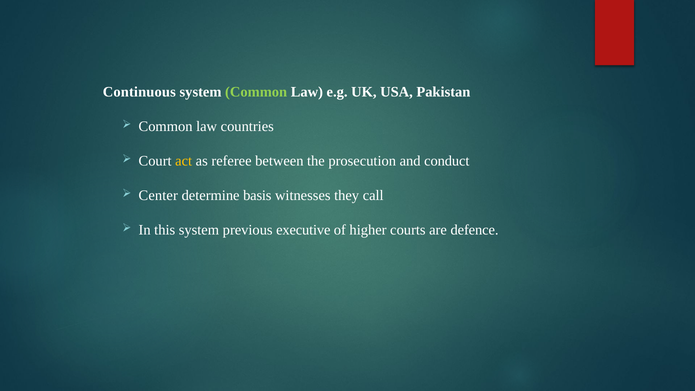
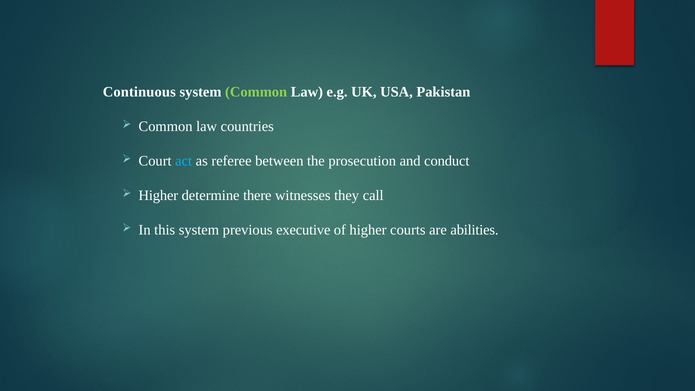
act colour: yellow -> light blue
Center at (158, 195): Center -> Higher
basis: basis -> there
defence: defence -> abilities
